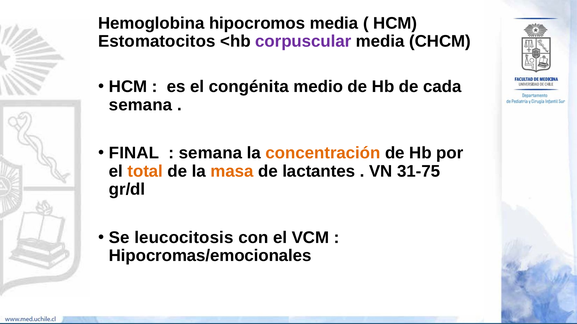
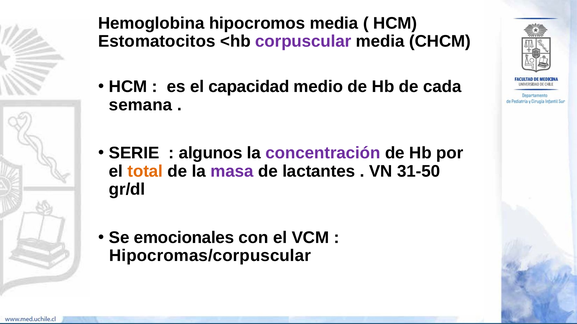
congénita: congénita -> capacidad
FINAL: FINAL -> SERIE
semana at (211, 153): semana -> algunos
concentración colour: orange -> purple
masa colour: orange -> purple
31-75: 31-75 -> 31-50
leucocitosis: leucocitosis -> emocionales
Hipocromas/emocionales: Hipocromas/emocionales -> Hipocromas/corpuscular
